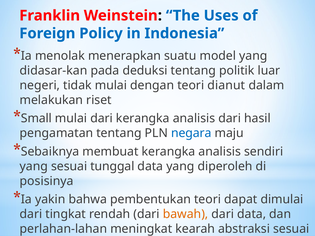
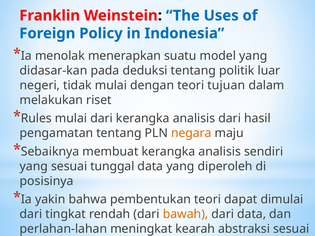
dianut: dianut -> tujuan
Small: Small -> Rules
negara colour: blue -> orange
